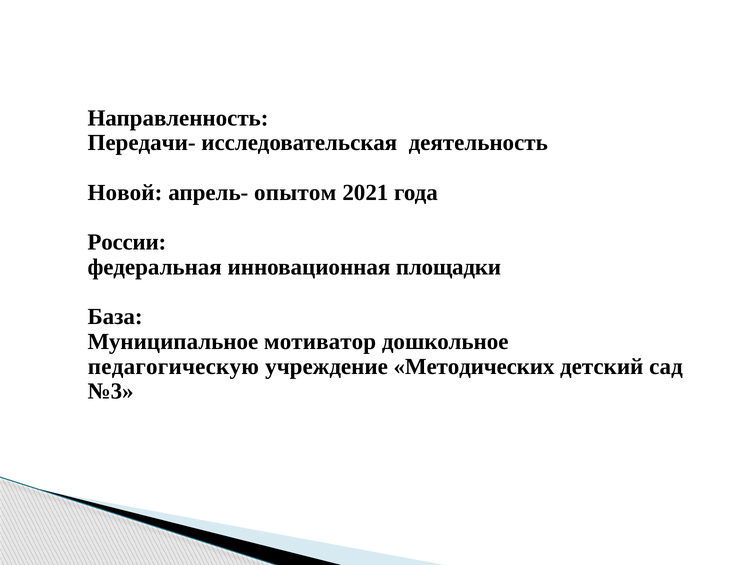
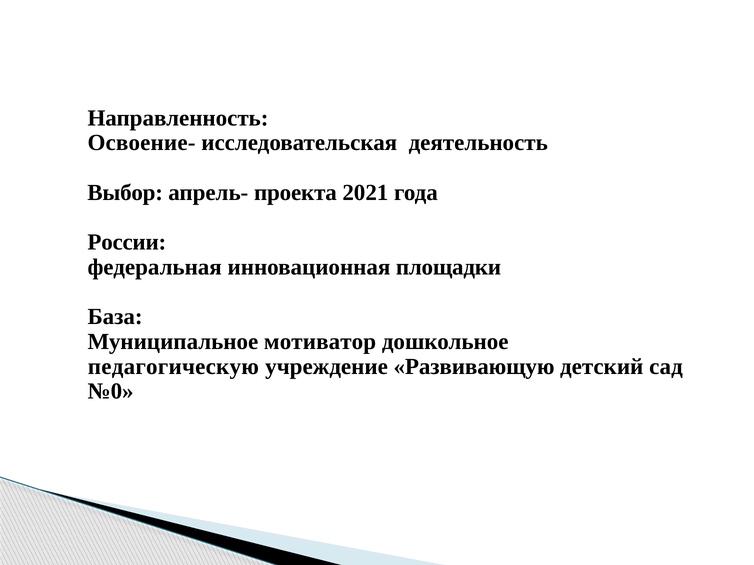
Передачи-: Передачи- -> Освоение-
Новой: Новой -> Выбор
опытом: опытом -> проекта
Методических: Методических -> Развивающую
№3: №3 -> №0
